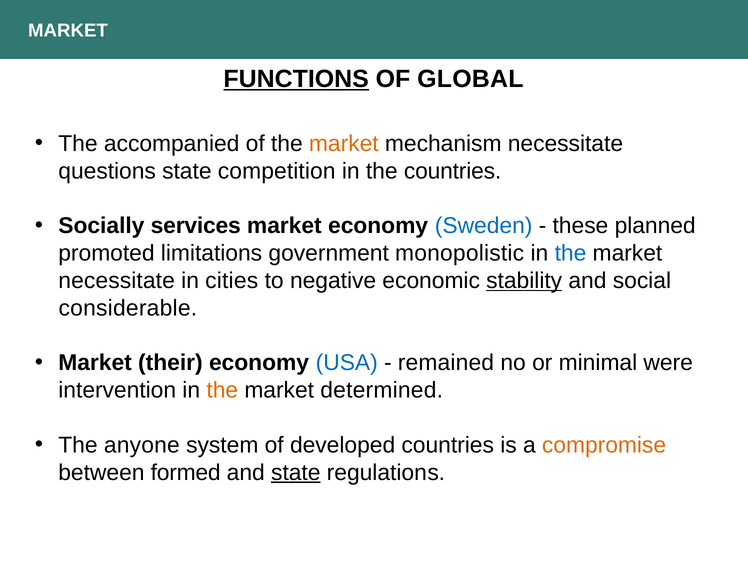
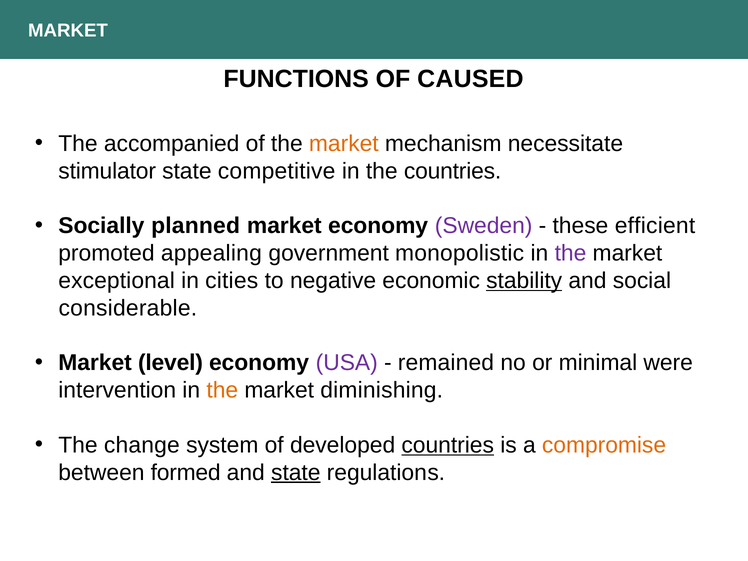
FUNCTIONS underline: present -> none
GLOBAL: GLOBAL -> CAUSED
questions: questions -> stimulator
competition: competition -> competitive
services: services -> planned
Sweden colour: blue -> purple
planned: planned -> efficient
limitations: limitations -> appealing
the at (571, 253) colour: blue -> purple
necessitate at (117, 281): necessitate -> exceptional
their: their -> level
USA colour: blue -> purple
determined: determined -> diminishing
anyone: anyone -> change
countries at (448, 445) underline: none -> present
